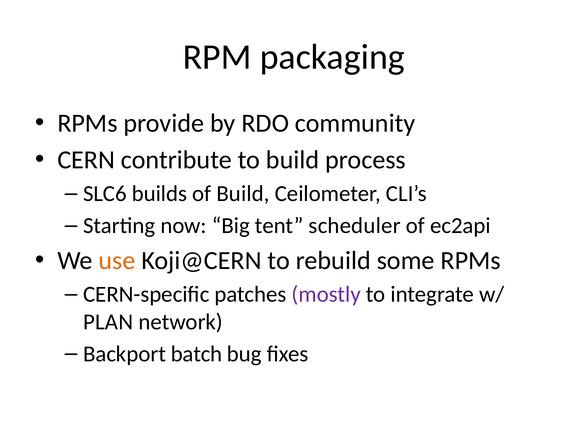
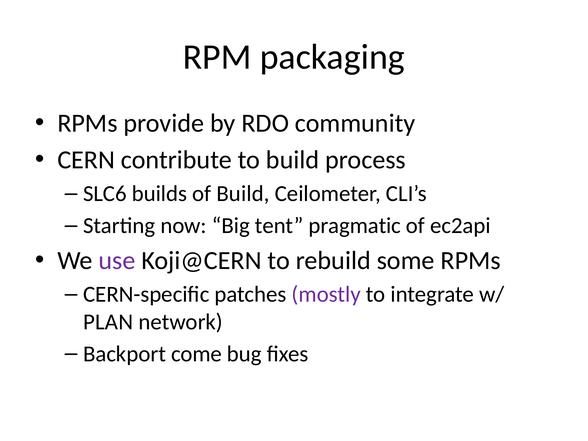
scheduler: scheduler -> pragmatic
use colour: orange -> purple
batch: batch -> come
